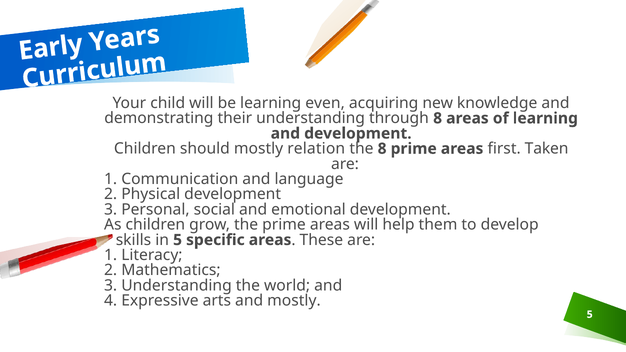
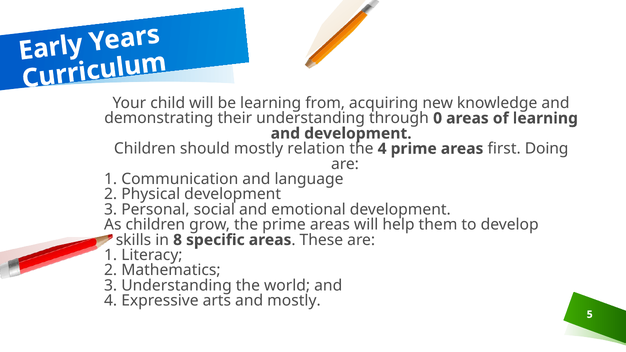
even: even -> from
through 8: 8 -> 0
the 8: 8 -> 4
Taken: Taken -> Doing
in 5: 5 -> 8
